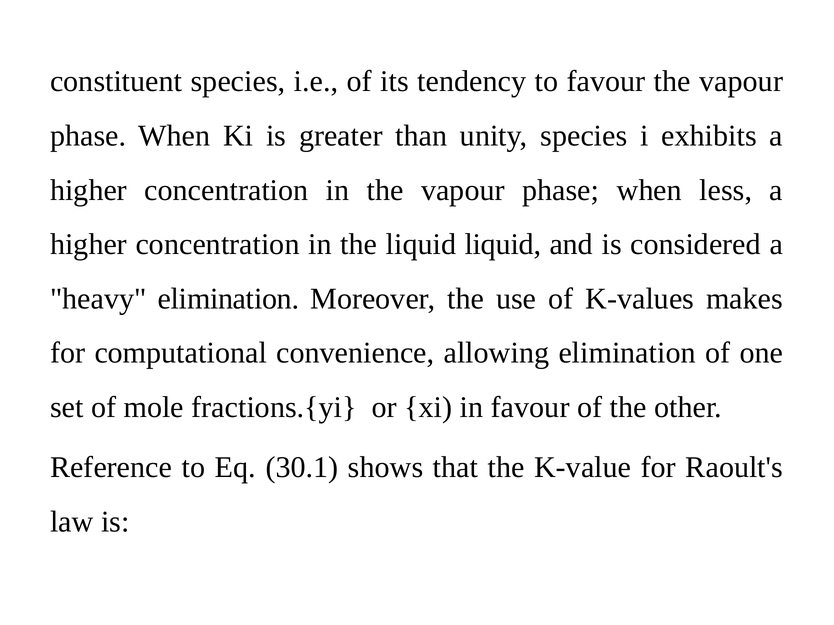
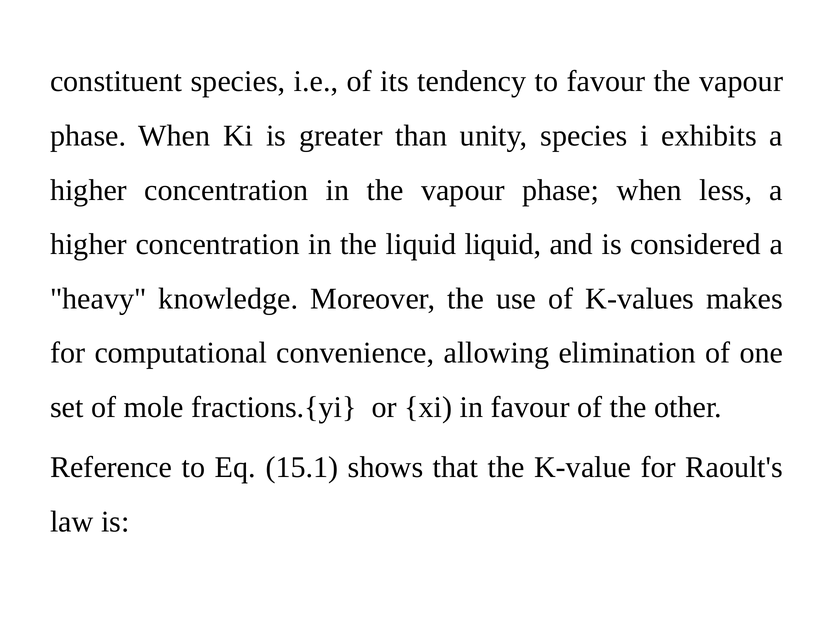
heavy elimination: elimination -> knowledge
30.1: 30.1 -> 15.1
